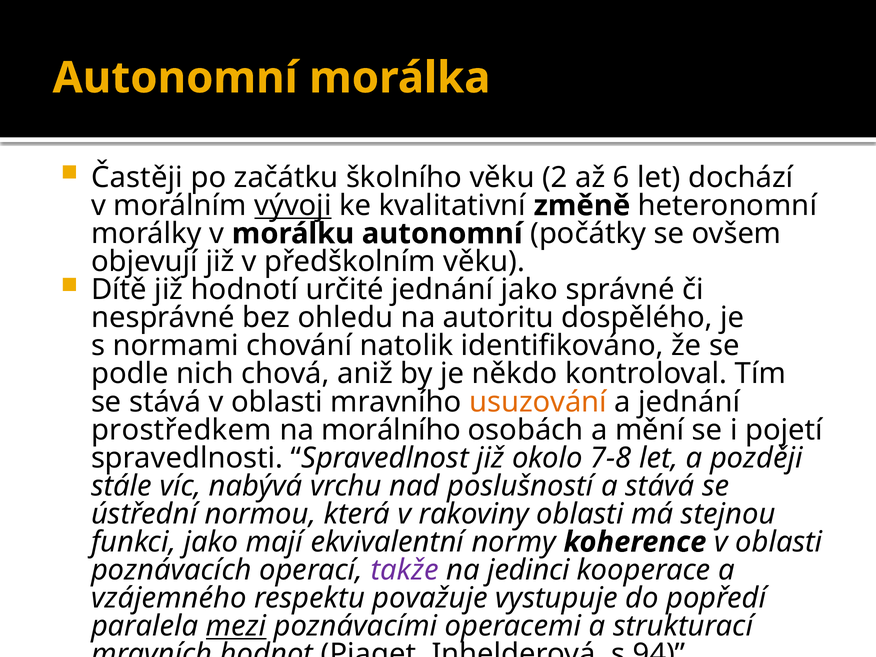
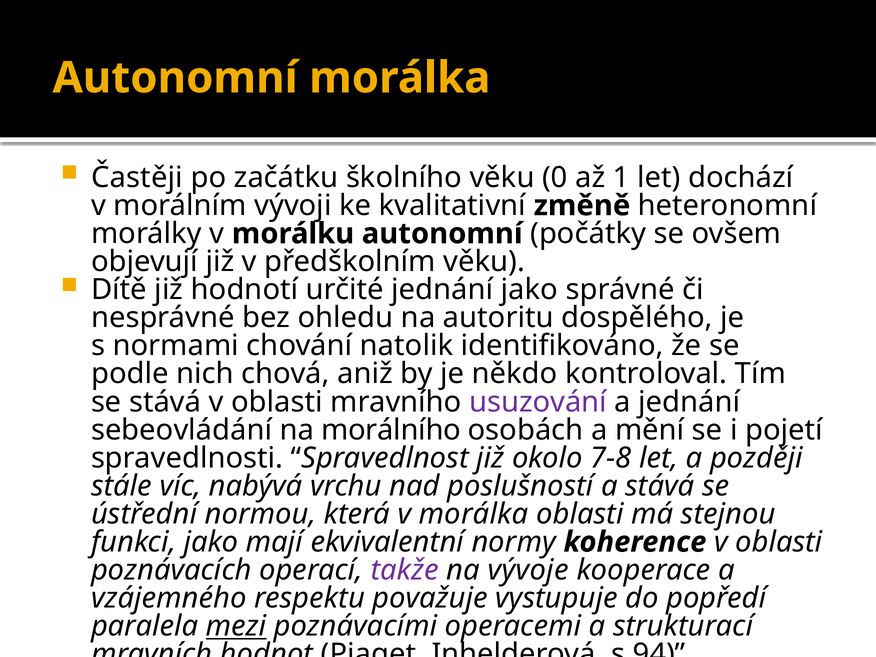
2: 2 -> 0
6: 6 -> 1
vývoji underline: present -> none
usuzování colour: orange -> purple
prostředkem: prostředkem -> sebeovládání
v rakoviny: rakoviny -> morálka
jedinci: jedinci -> vývoje
